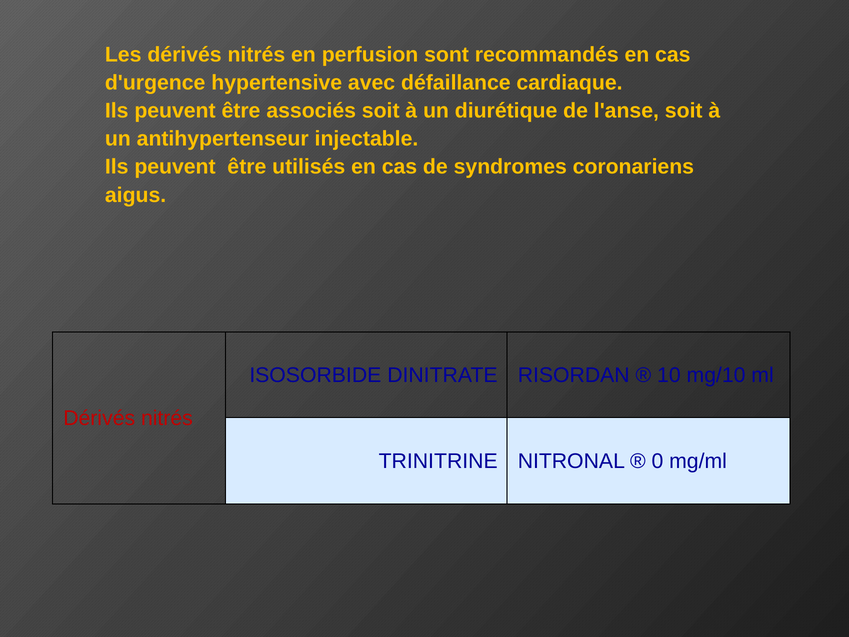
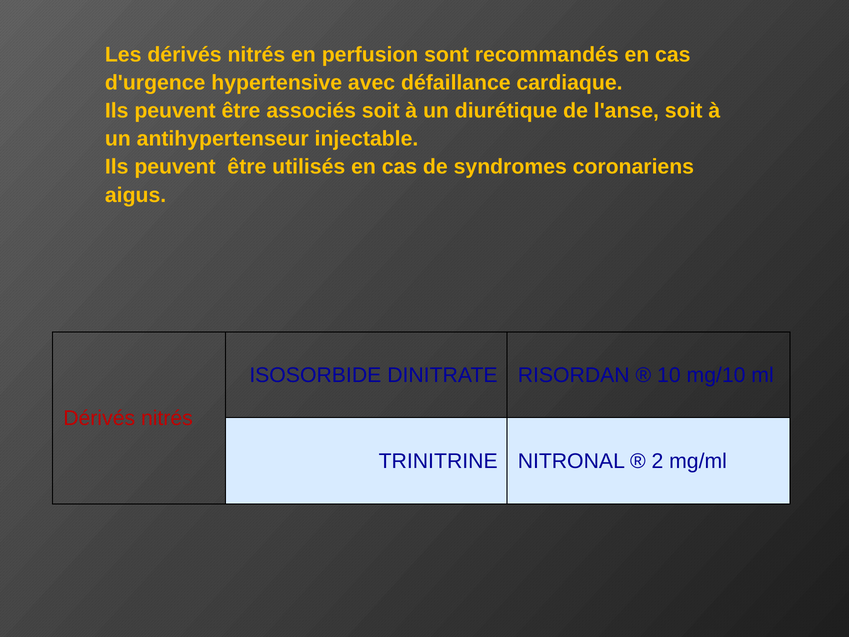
0: 0 -> 2
